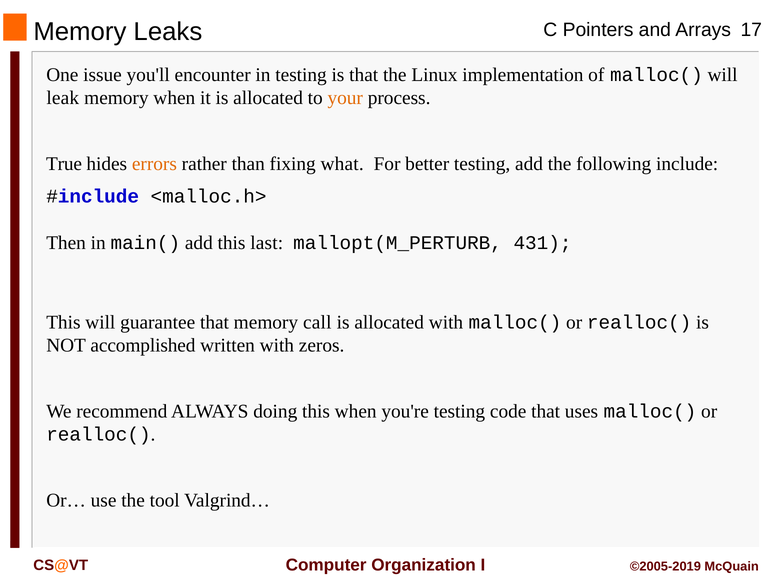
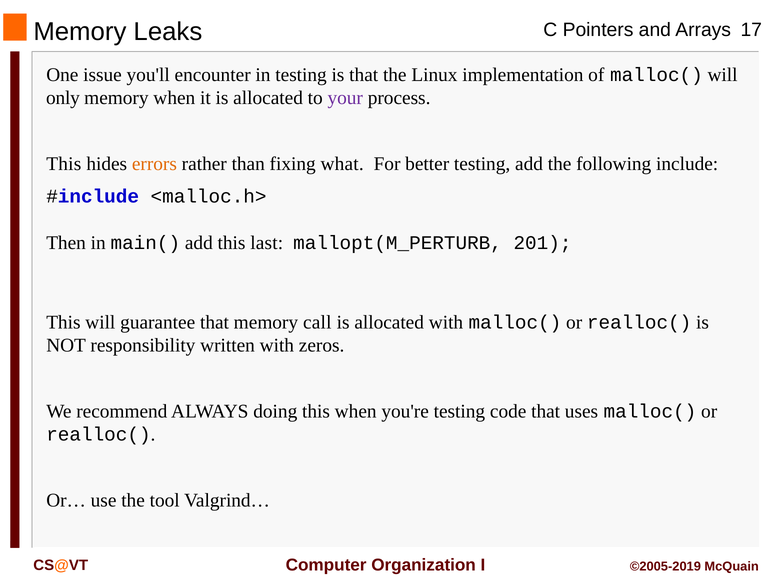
leak: leak -> only
your colour: orange -> purple
True at (64, 164): True -> This
431: 431 -> 201
accomplished: accomplished -> responsibility
